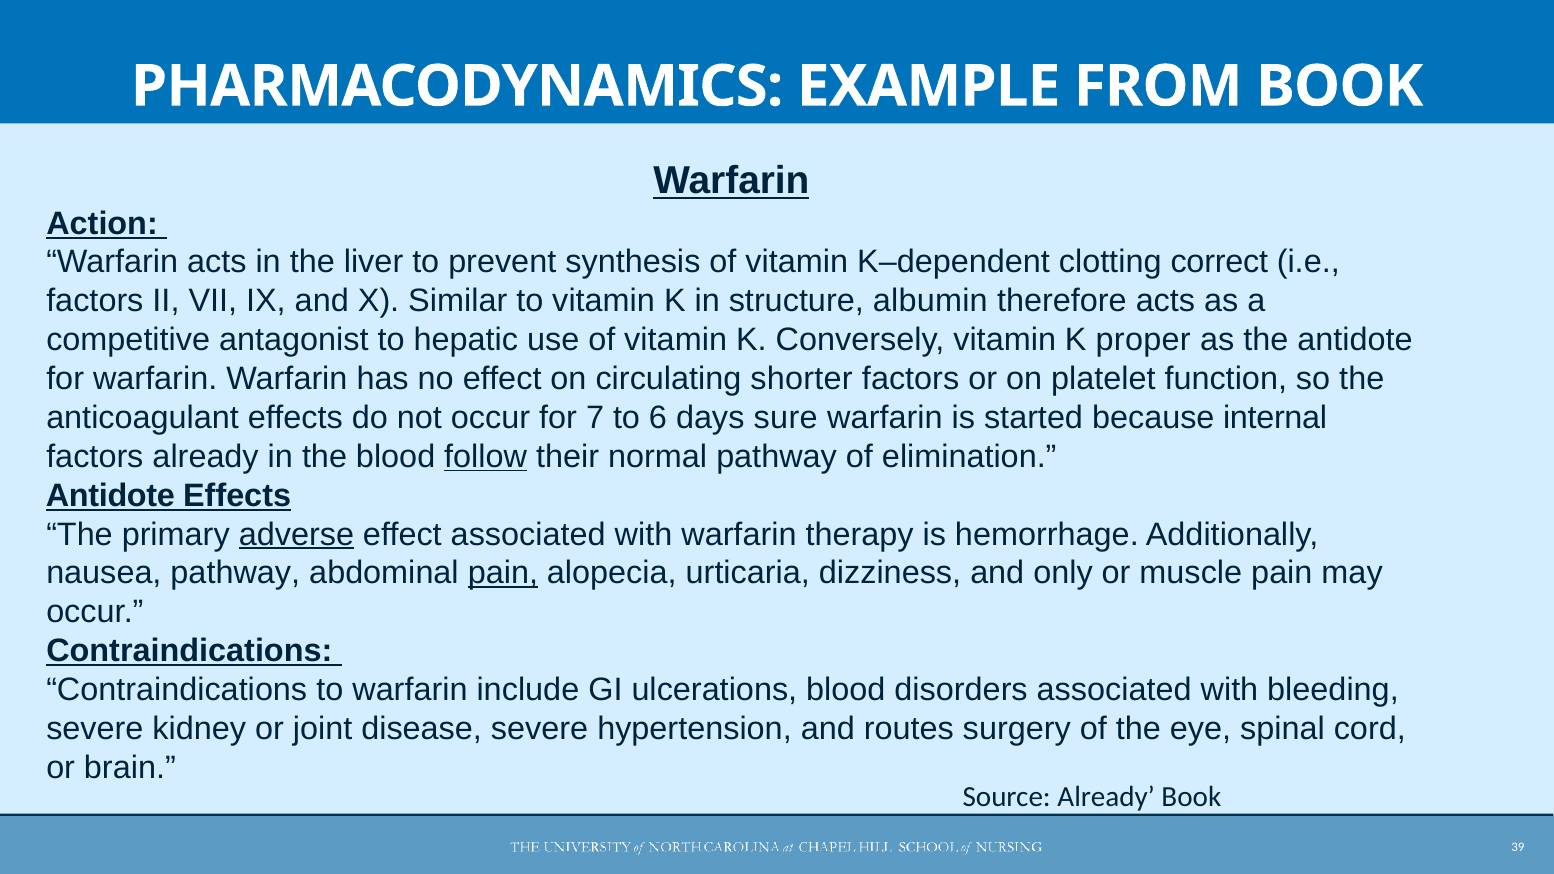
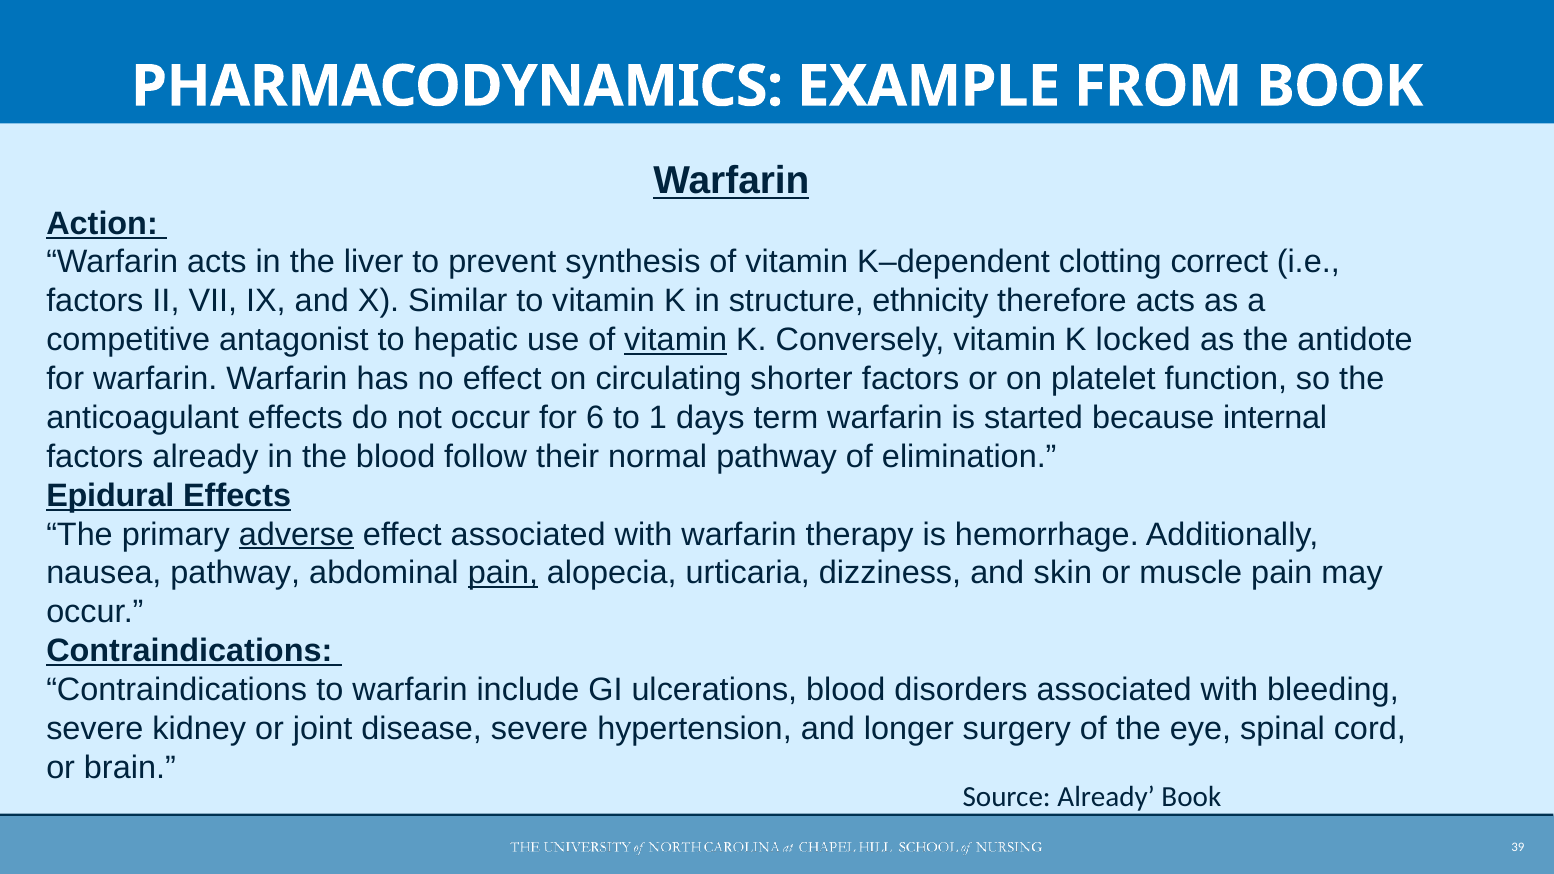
albumin: albumin -> ethnicity
vitamin at (676, 340) underline: none -> present
proper: proper -> locked
7: 7 -> 6
6: 6 -> 1
sure: sure -> term
follow underline: present -> none
Antidote at (110, 496): Antidote -> Epidural
only: only -> skin
routes: routes -> longer
